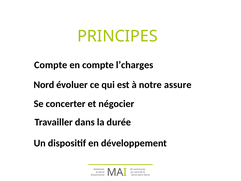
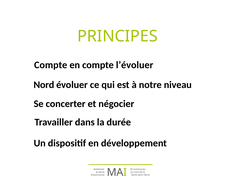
l’charges: l’charges -> l’évoluer
assure: assure -> niveau
